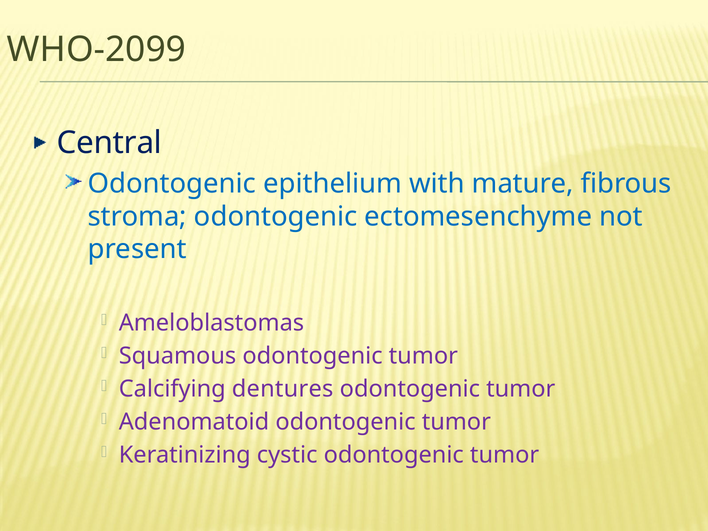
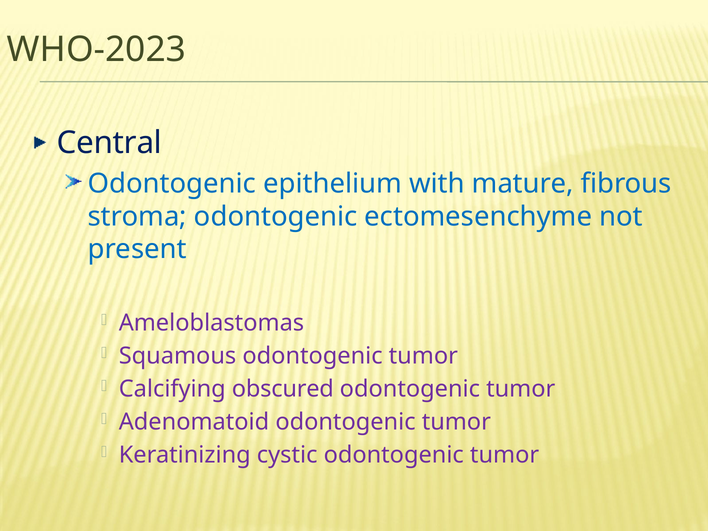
WHO-2099: WHO-2099 -> WHO-2023
dentures: dentures -> obscured
